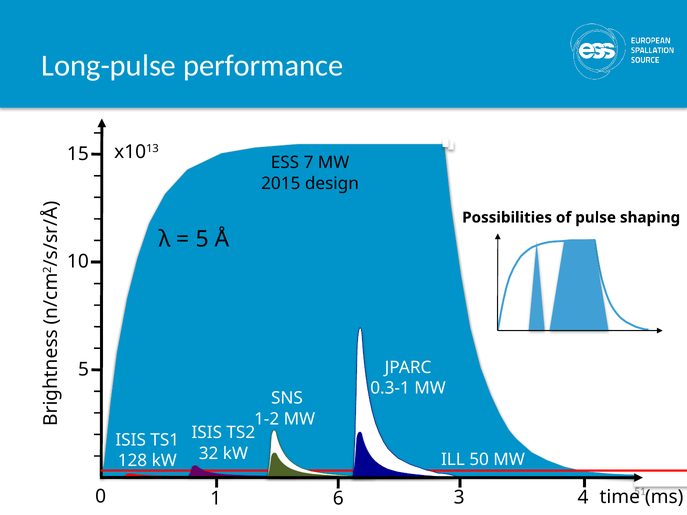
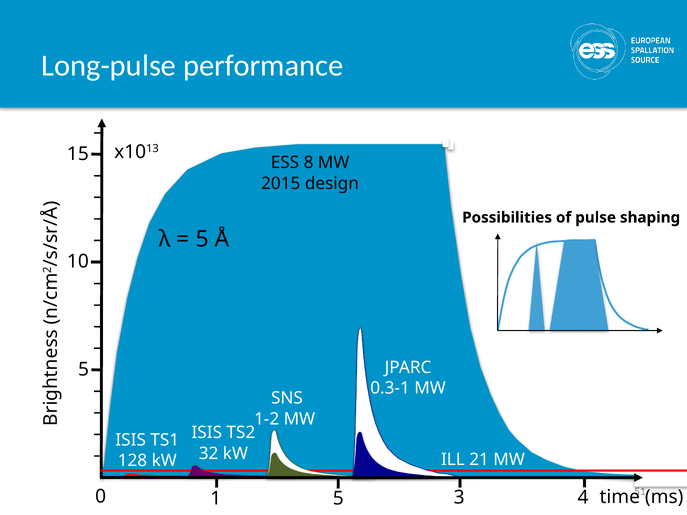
7: 7 -> 8
50: 50 -> 21
1 6: 6 -> 5
